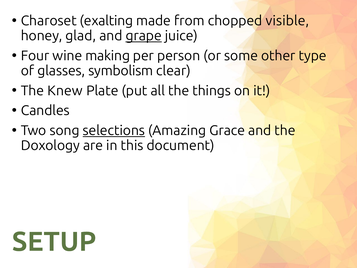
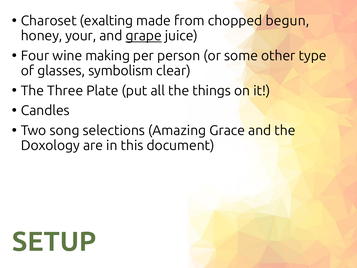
visible: visible -> begun
glad: glad -> your
Knew: Knew -> Three
selections underline: present -> none
